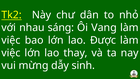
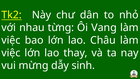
sáng: sáng -> từng
Được: Được -> Châu
